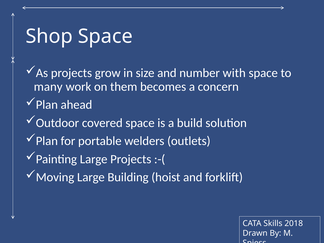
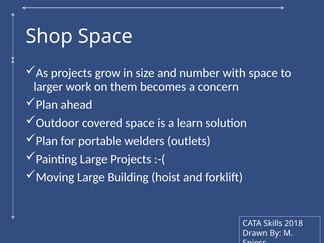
many: many -> larger
build: build -> learn
